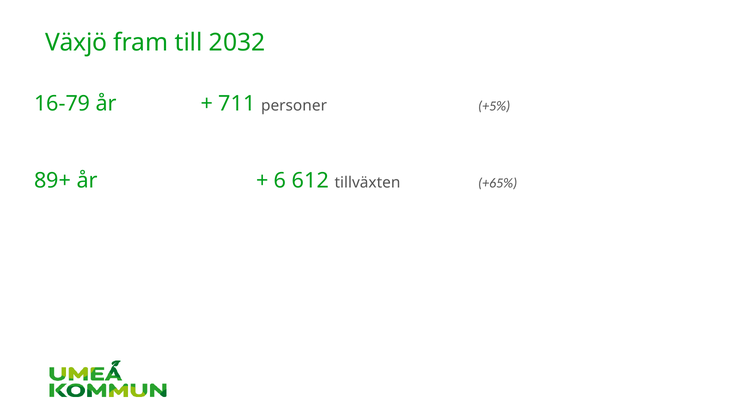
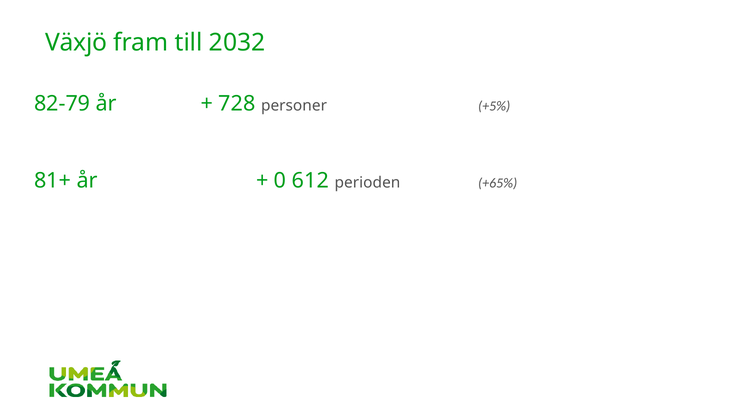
16-79: 16-79 -> 82-79
711: 711 -> 728
89+: 89+ -> 81+
6: 6 -> 0
tillväxten: tillväxten -> perioden
